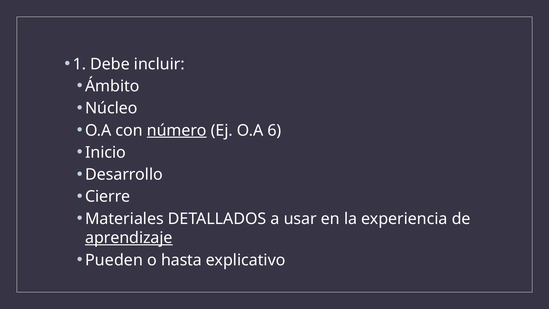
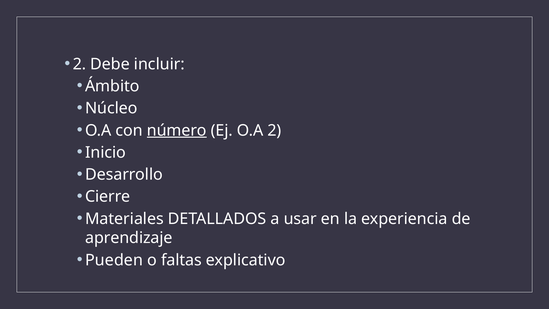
1 at (79, 64): 1 -> 2
O.A 6: 6 -> 2
aprendizaje underline: present -> none
hasta: hasta -> faltas
